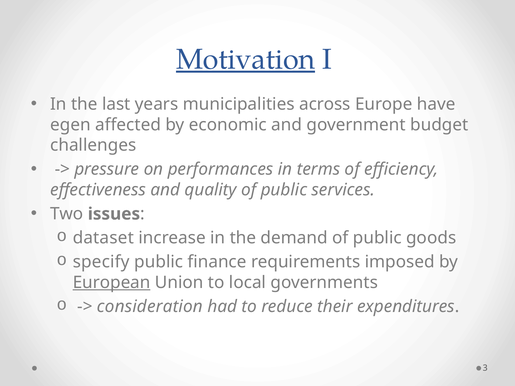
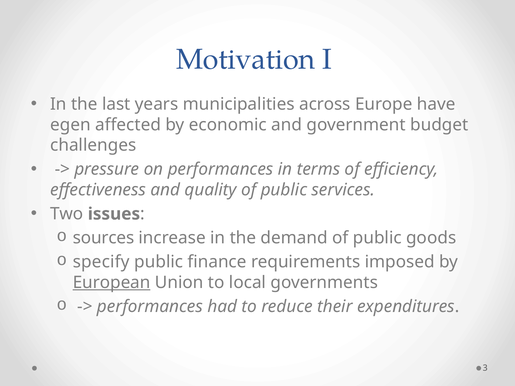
Motivation underline: present -> none
dataset: dataset -> sources
consideration at (150, 307): consideration -> performances
